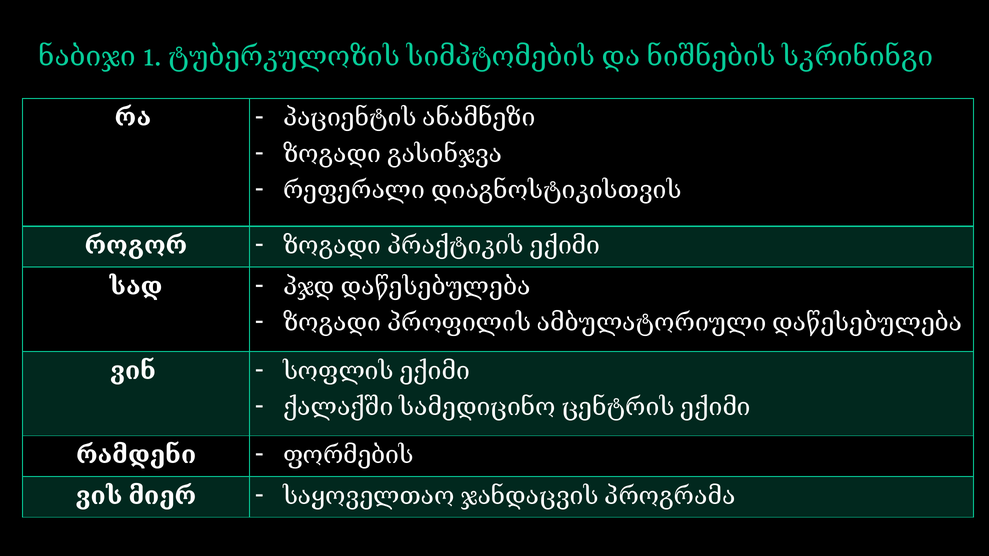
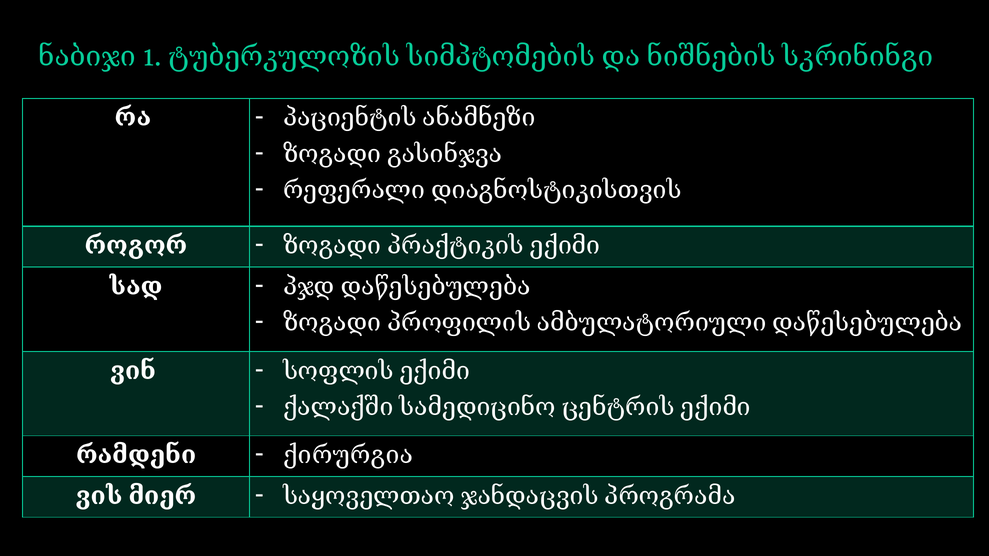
ფორმების: ფორმების -> ქირურგია
